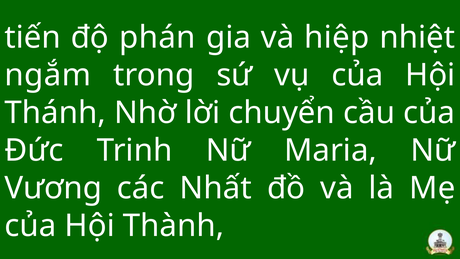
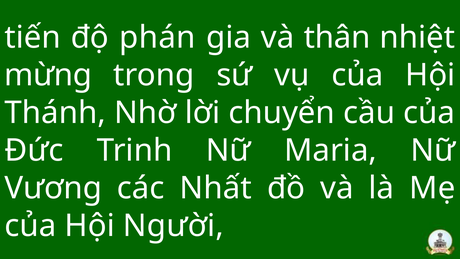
hiệp: hiệp -> thân
ngắm: ngắm -> mừng
Thành: Thành -> Người
